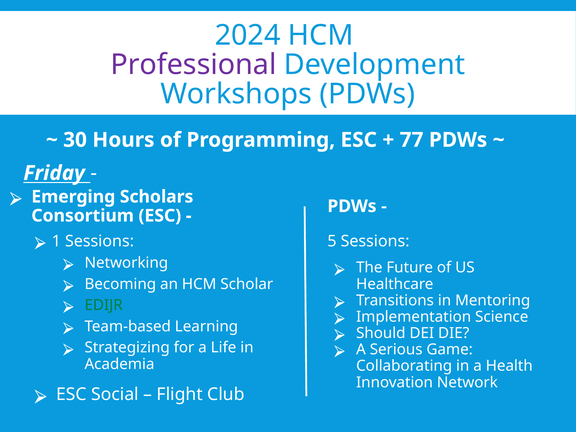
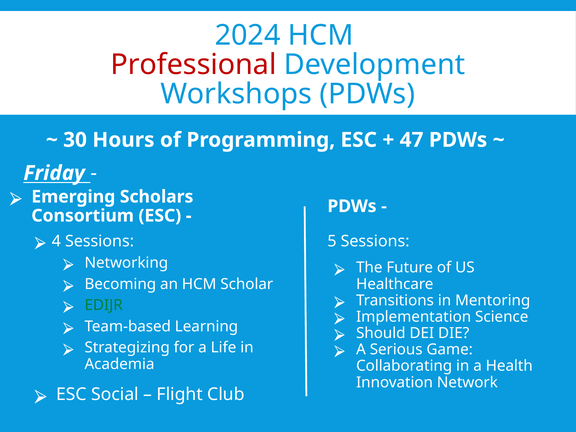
Professional colour: purple -> red
77: 77 -> 47
1: 1 -> 4
